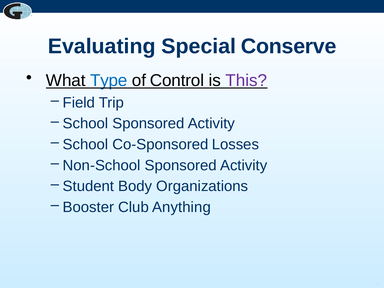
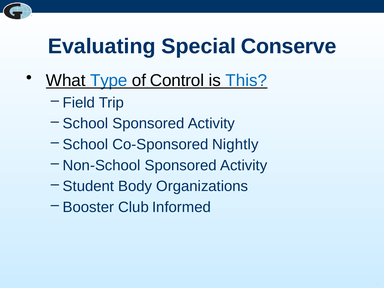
This colour: purple -> blue
Losses: Losses -> Nightly
Anything: Anything -> Informed
